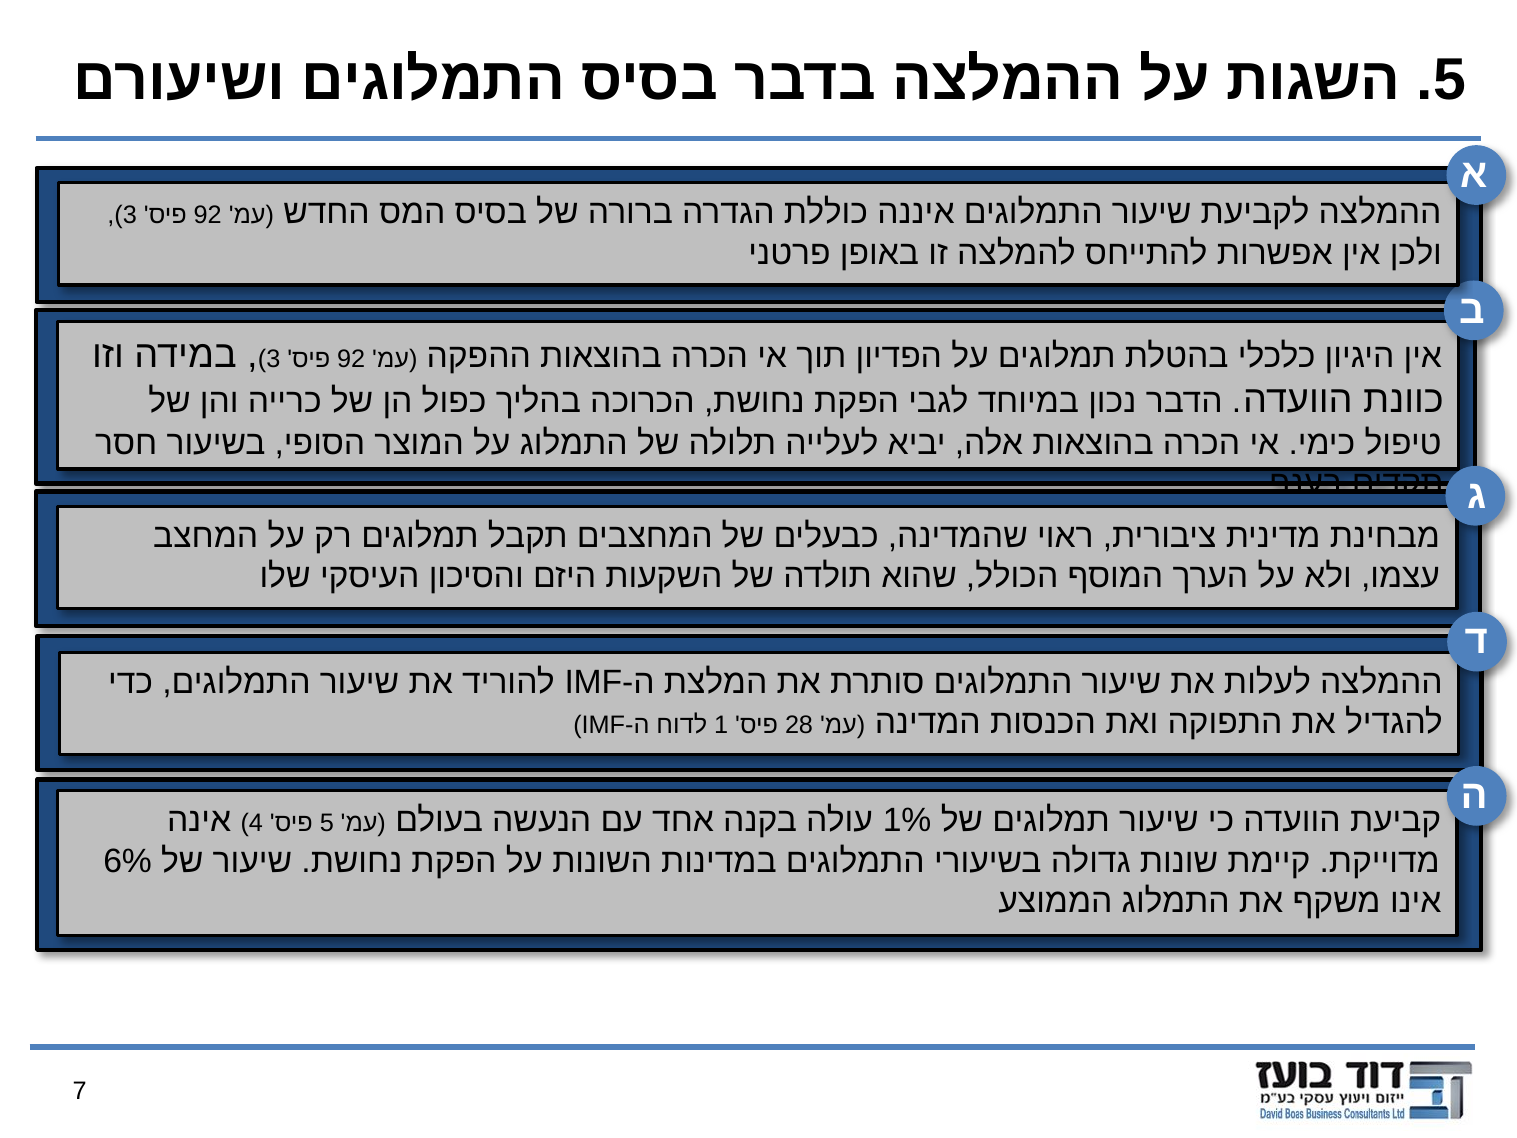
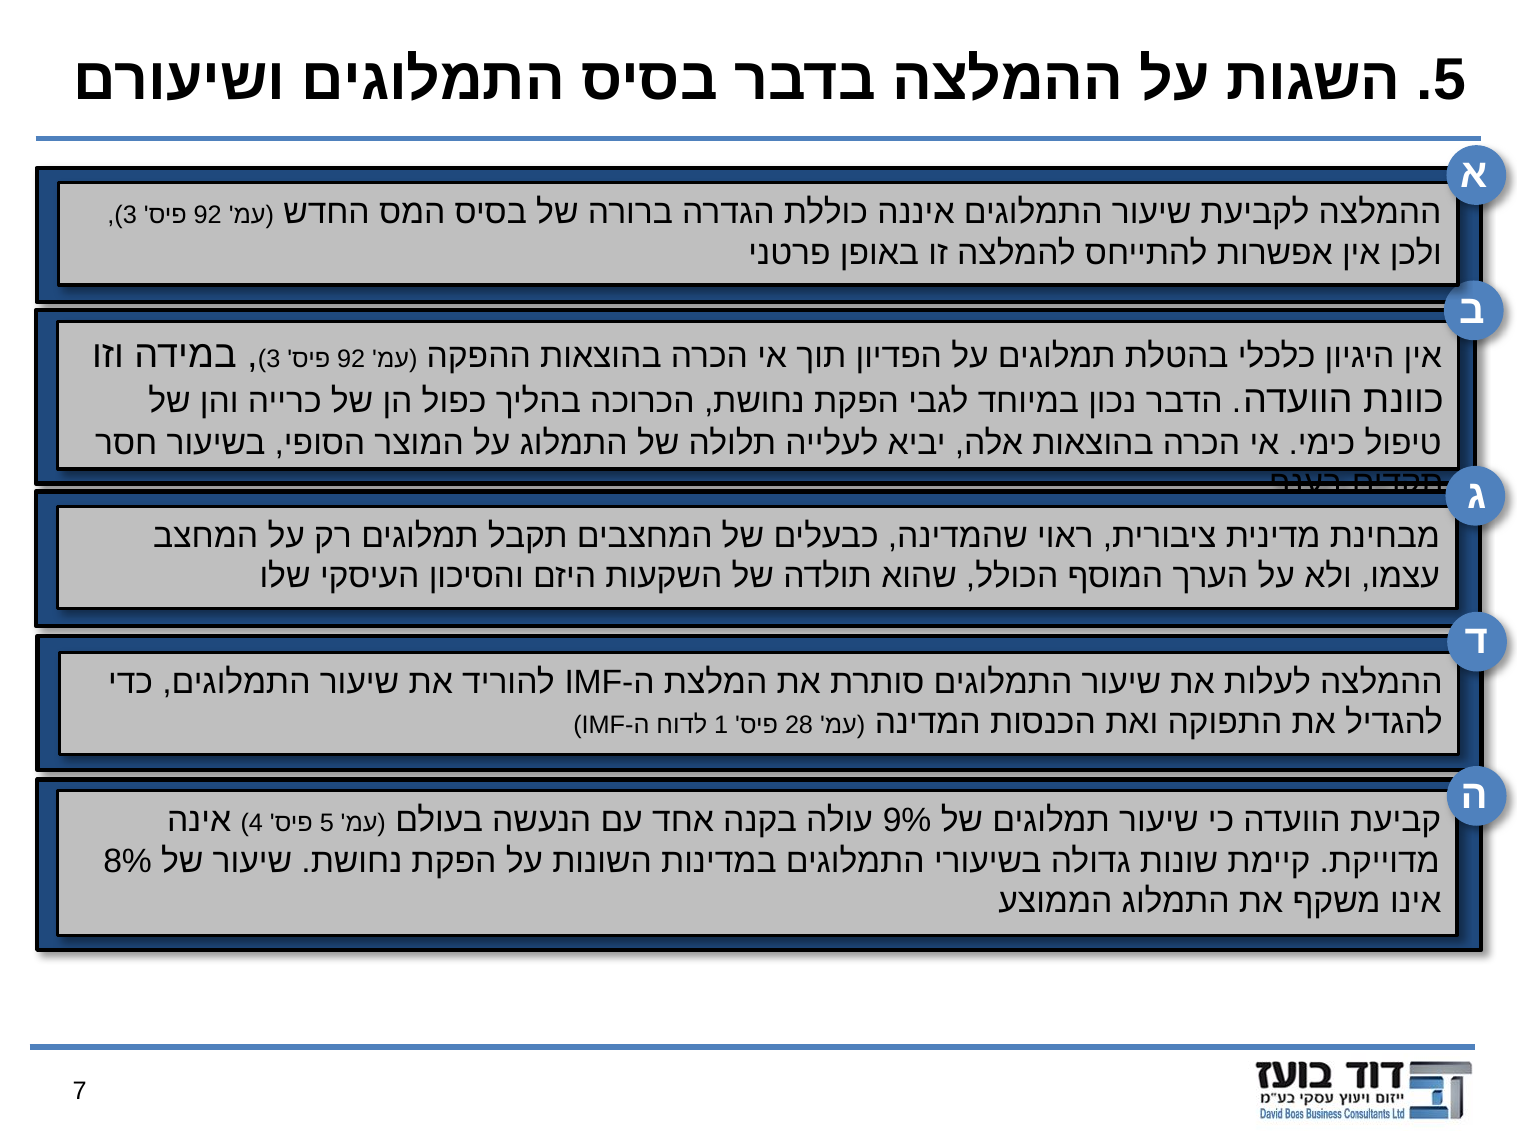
1%: 1% -> 9%
6%: 6% -> 8%
